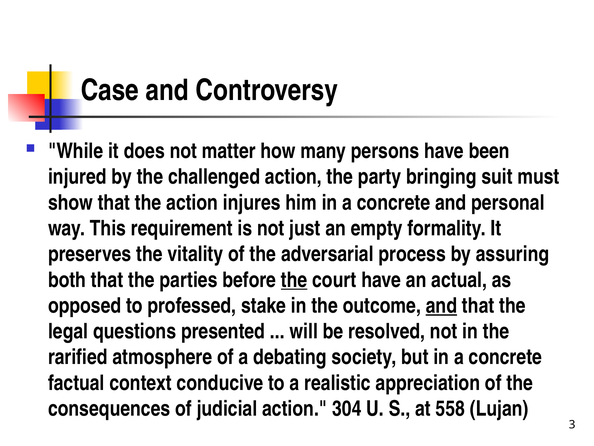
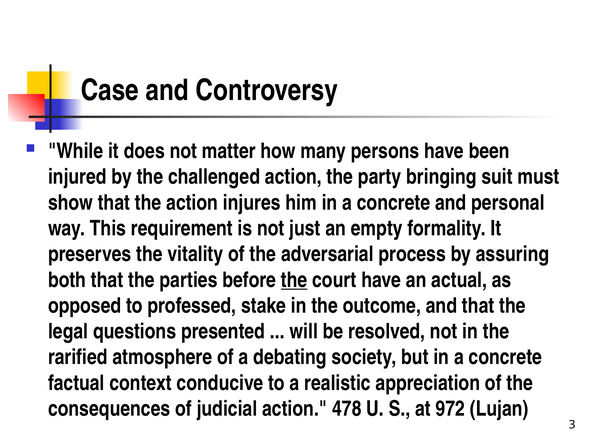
and at (441, 305) underline: present -> none
304: 304 -> 478
558: 558 -> 972
